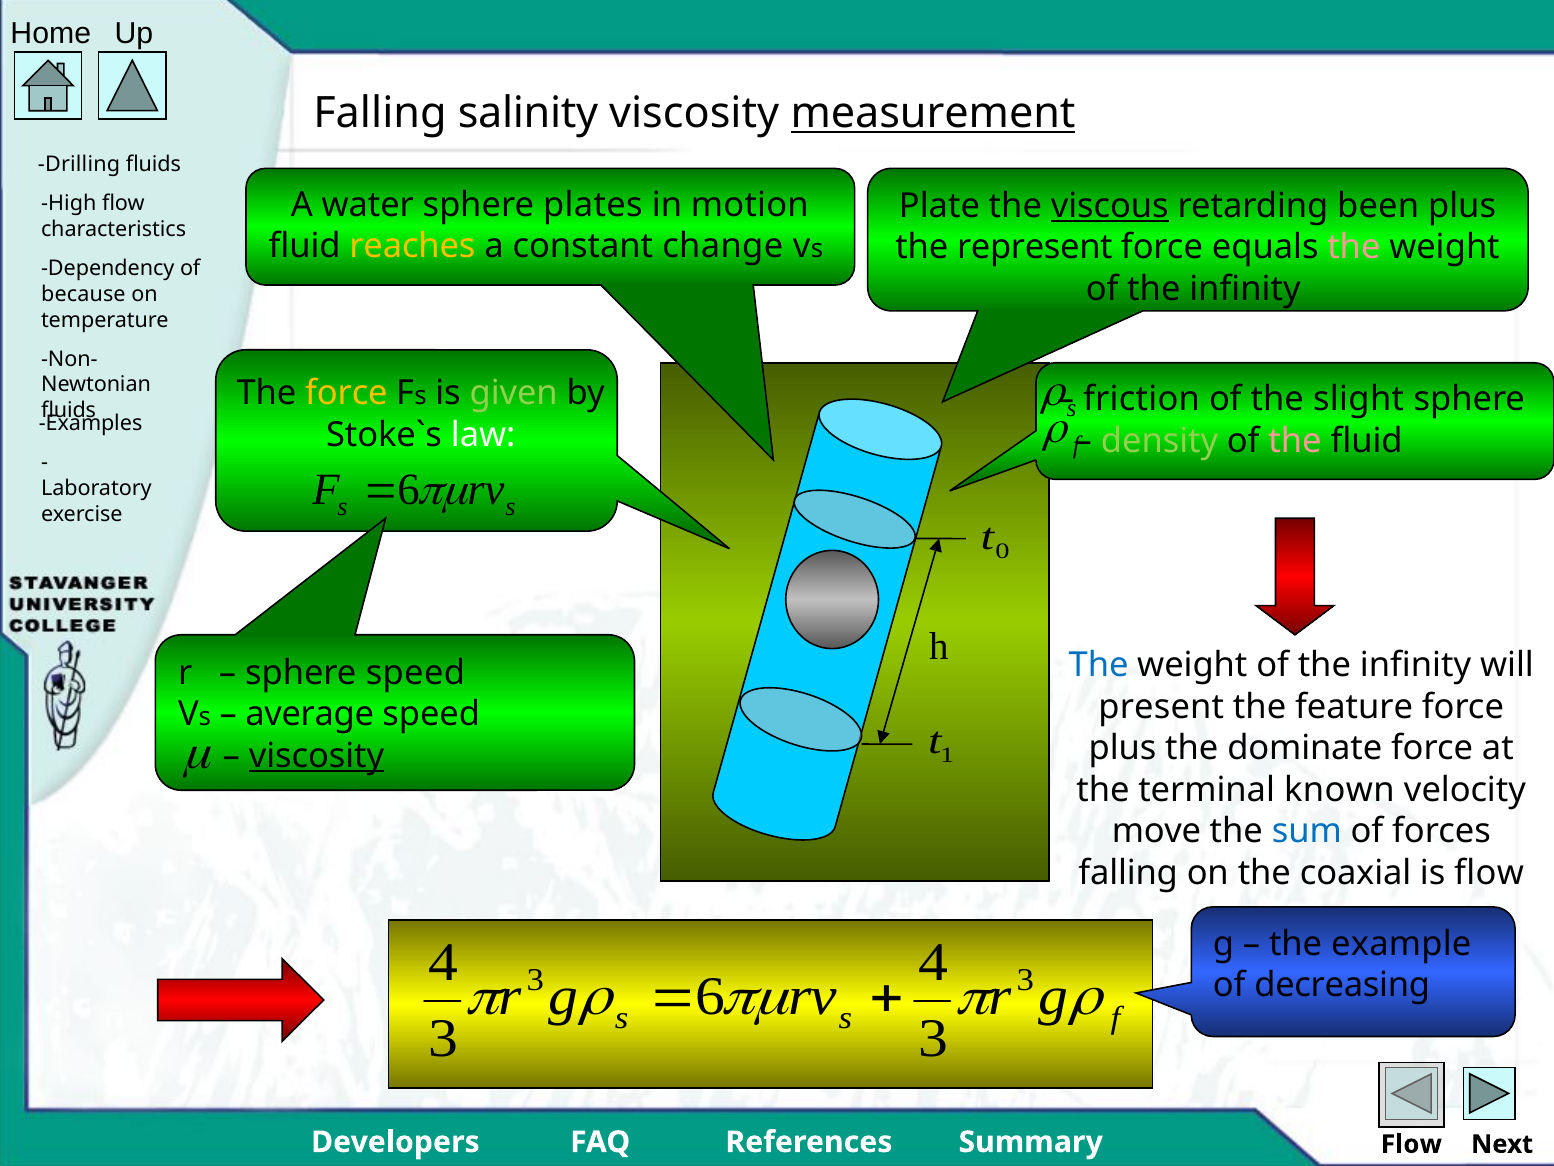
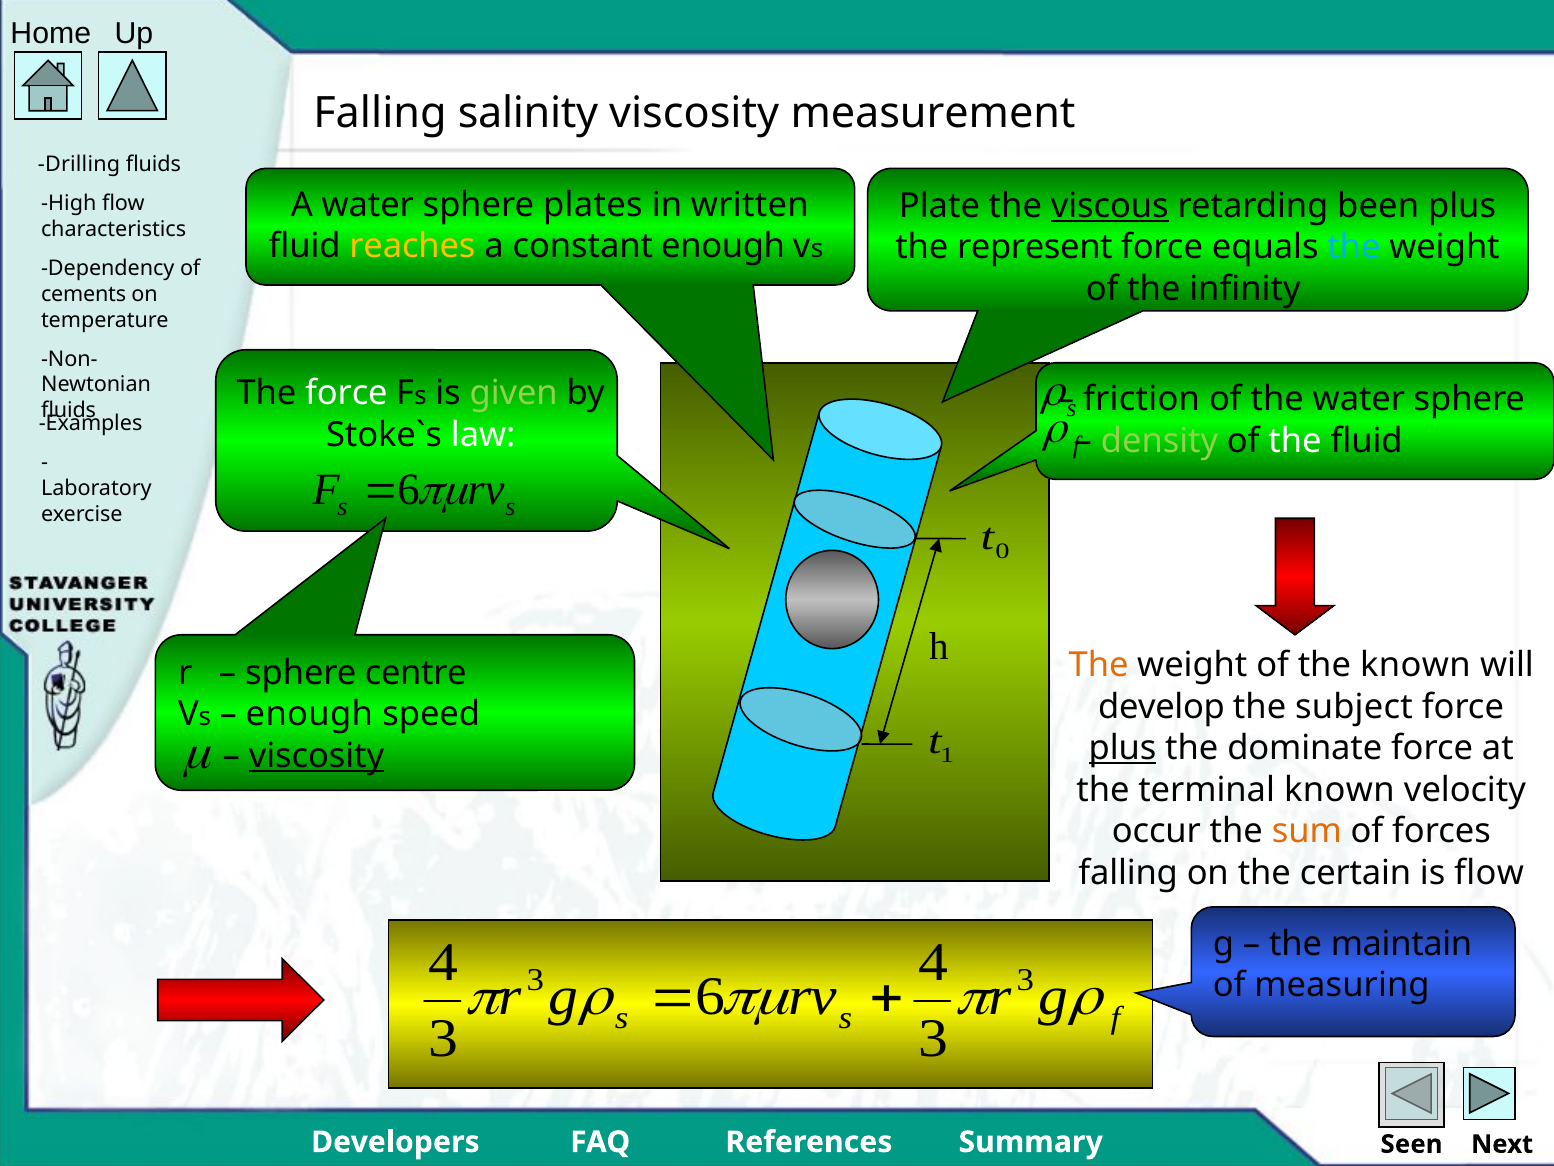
measurement underline: present -> none
motion: motion -> written
constant change: change -> enough
the at (1354, 247) colour: pink -> light blue
because: because -> cements
force at (346, 393) colour: yellow -> white
the slight: slight -> water
the at (1295, 440) colour: pink -> white
The at (1099, 665) colour: blue -> orange
infinity at (1416, 665): infinity -> known
sphere speed: speed -> centre
present: present -> develop
feature: feature -> subject
average at (310, 714): average -> enough
plus at (1123, 748) underline: none -> present
move: move -> occur
sum colour: blue -> orange
coaxial: coaxial -> certain
example: example -> maintain
decreasing: decreasing -> measuring
Flow at (1411, 1144): Flow -> Seen
